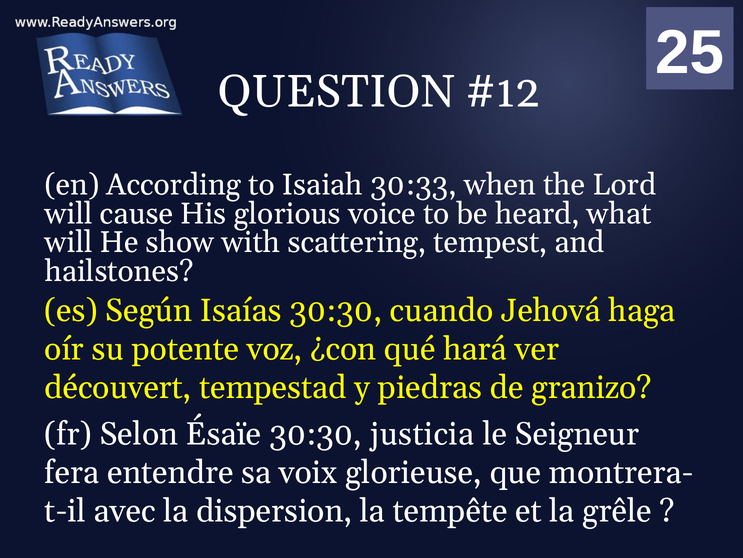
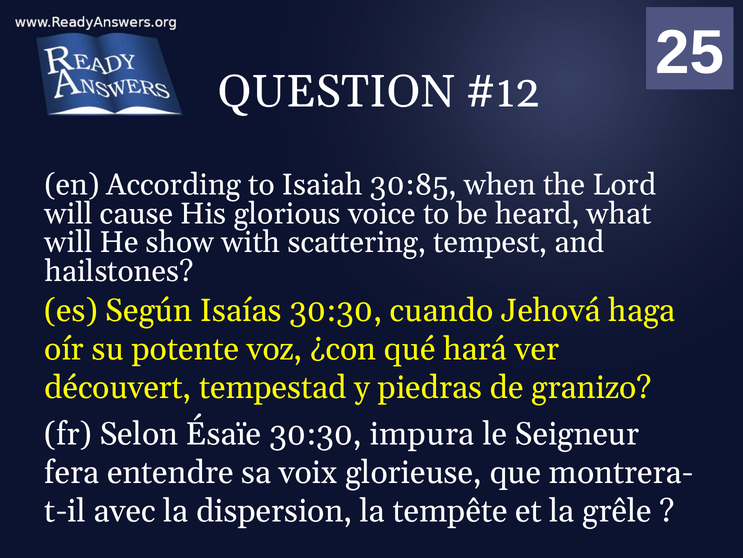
30:33: 30:33 -> 30:85
justicia: justicia -> impura
